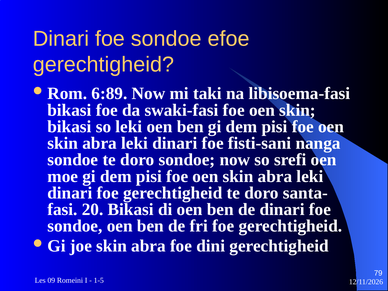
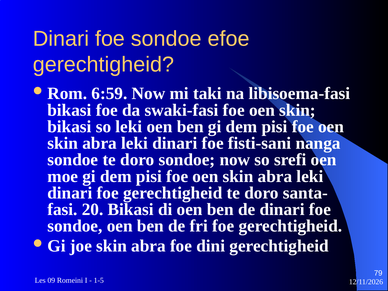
6:89: 6:89 -> 6:59
